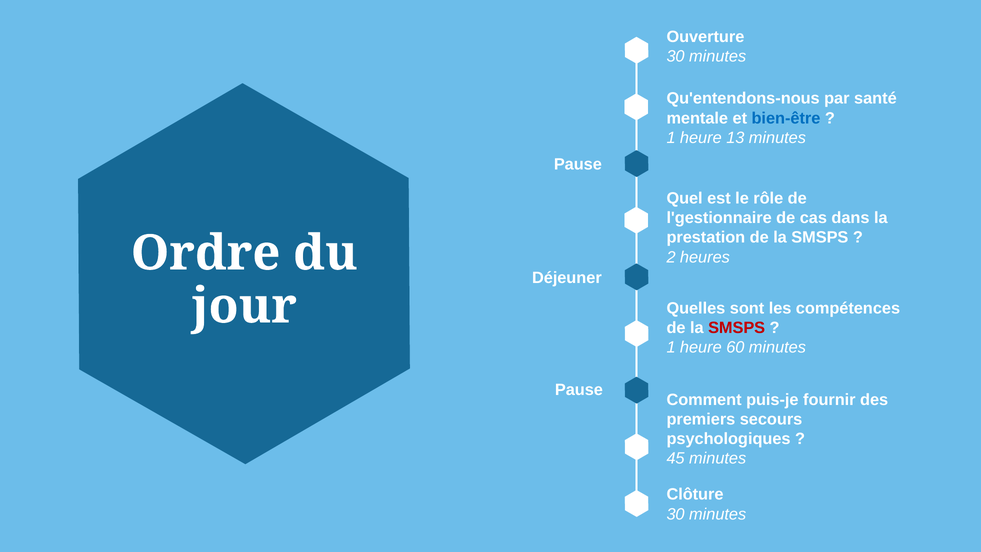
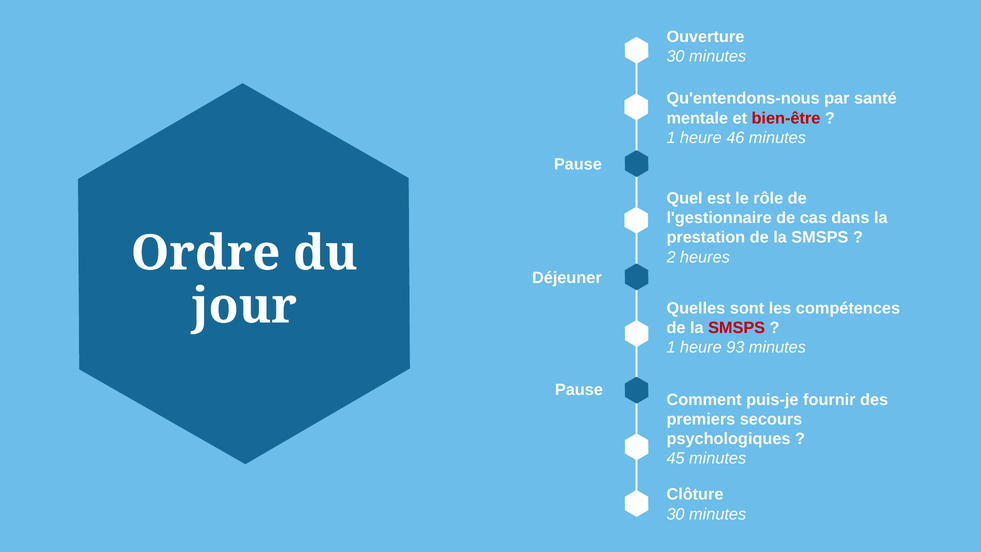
bien-être colour: blue -> red
13: 13 -> 46
60: 60 -> 93
